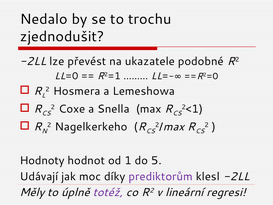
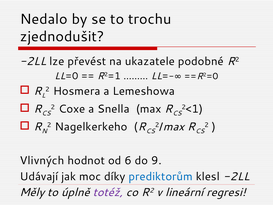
Hodnoty: Hodnoty -> Vlivných
1: 1 -> 6
5: 5 -> 9
prediktorům colour: purple -> blue
